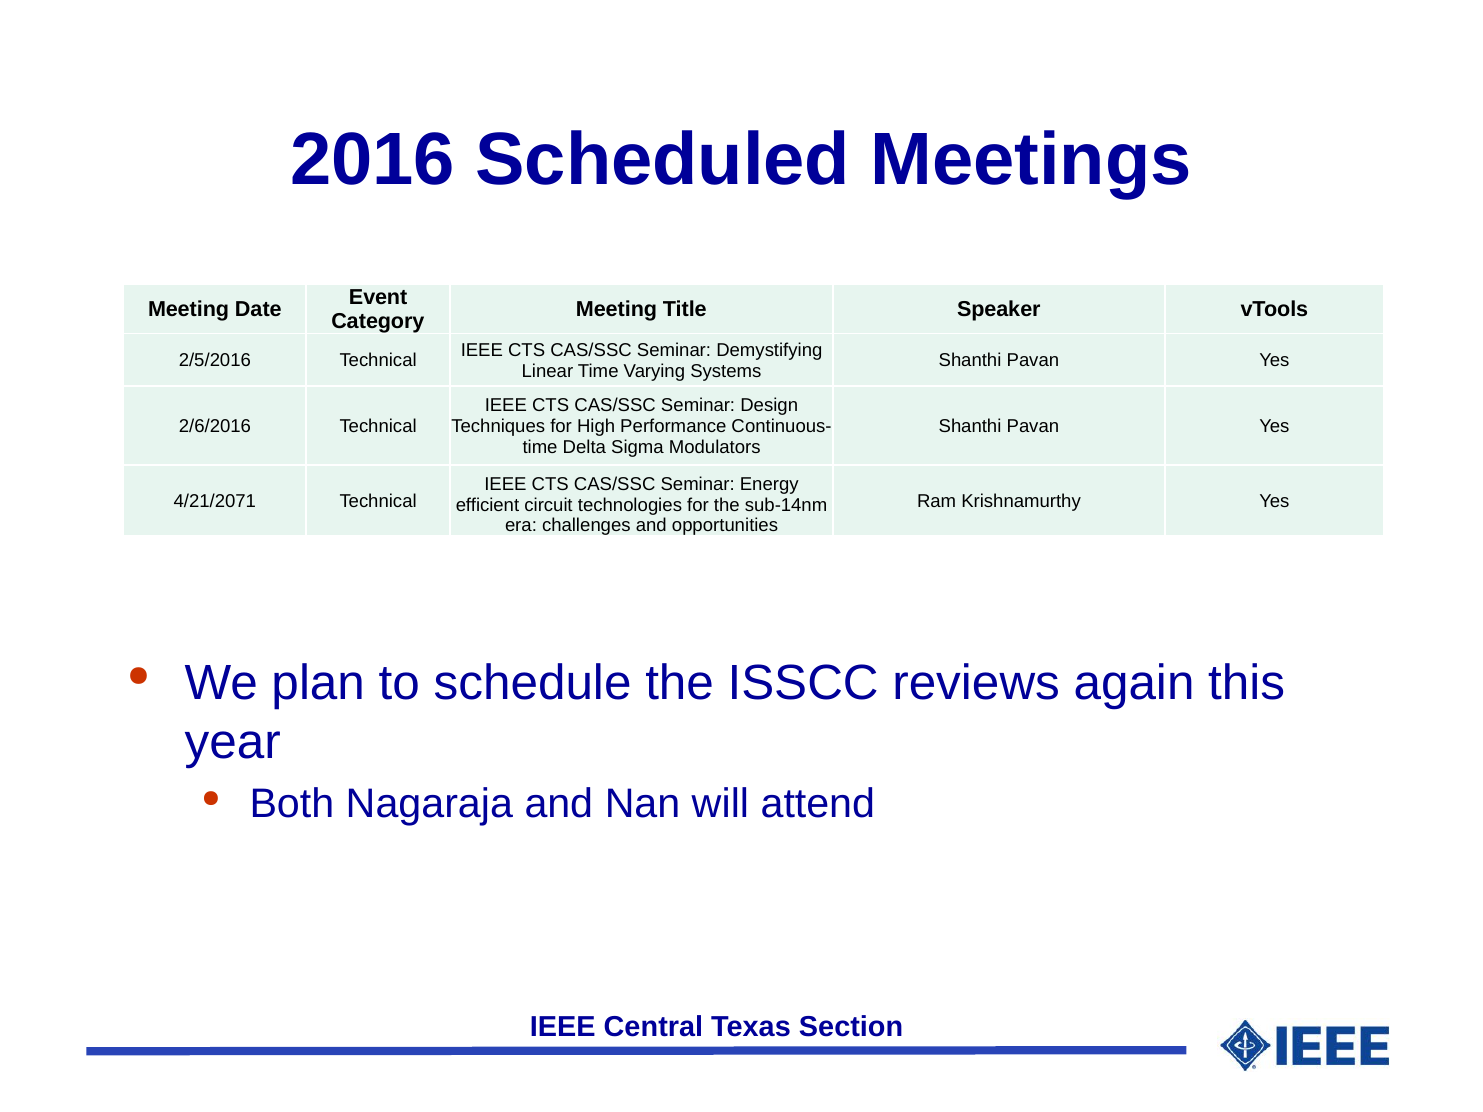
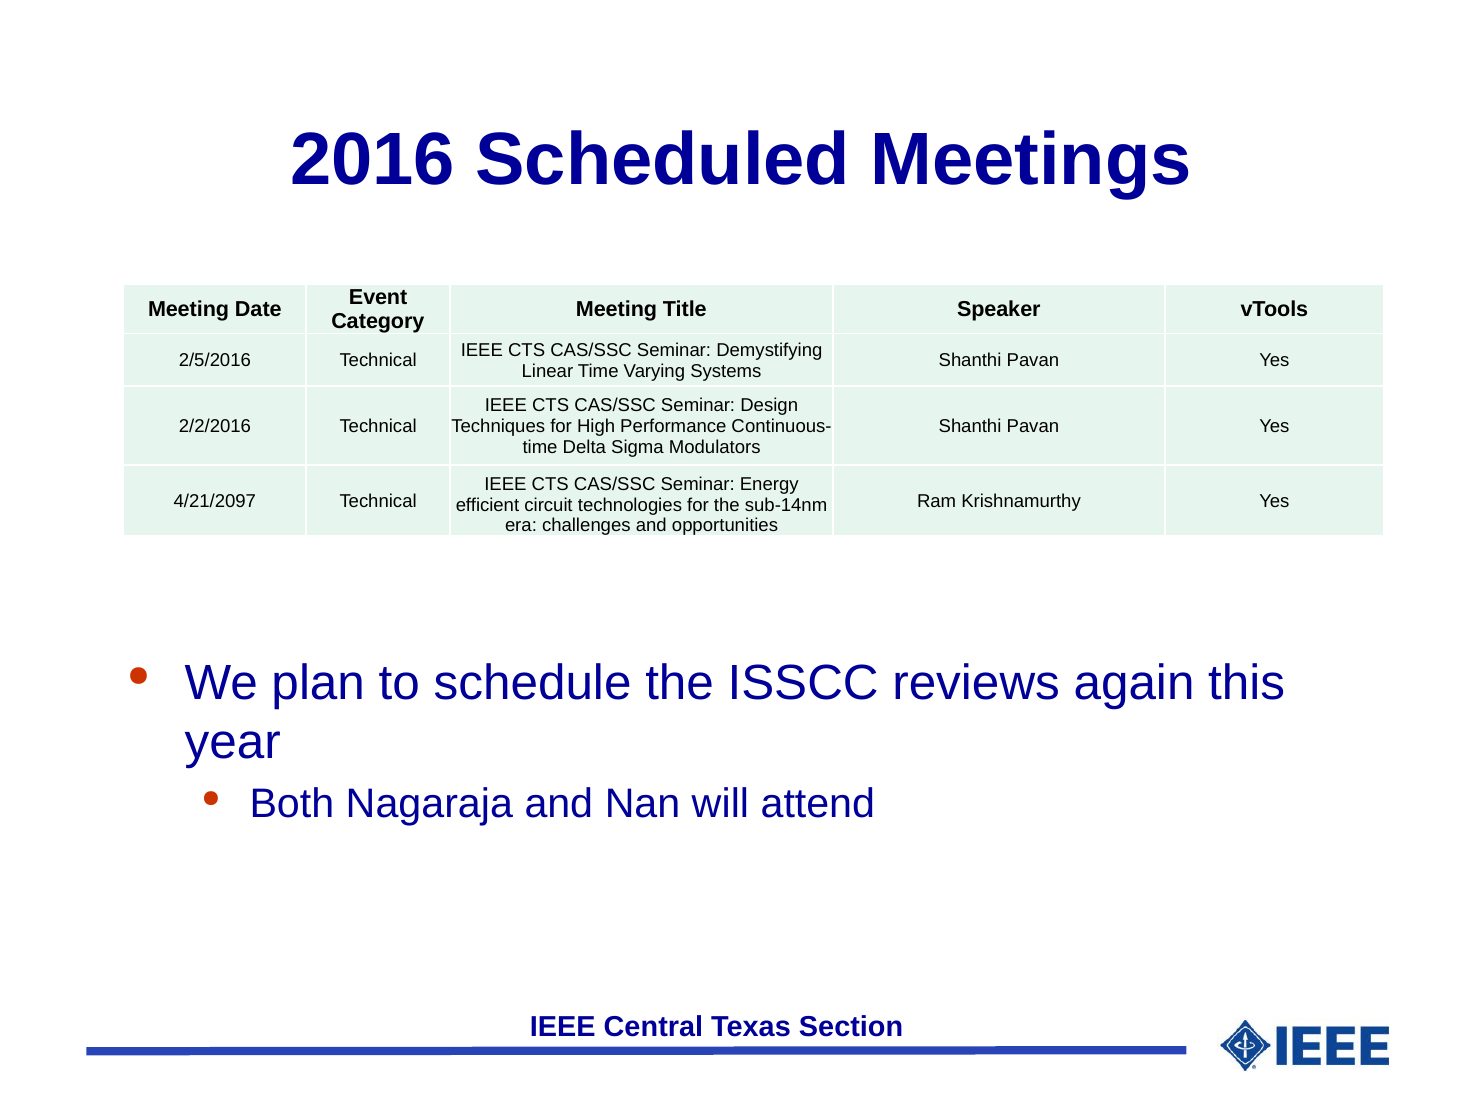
2/6/2016: 2/6/2016 -> 2/2/2016
4/21/2071: 4/21/2071 -> 4/21/2097
